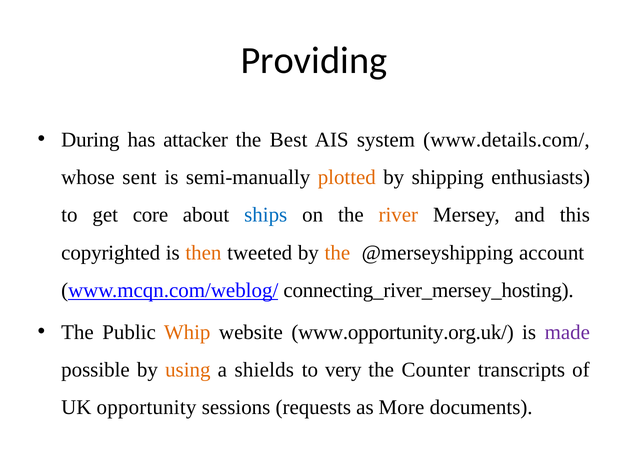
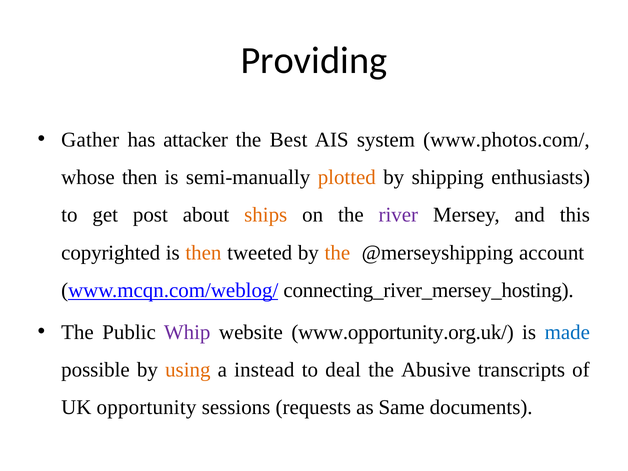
During: During -> Gather
www.details.com/: www.details.com/ -> www.photos.com/
whose sent: sent -> then
core: core -> post
ships colour: blue -> orange
river colour: orange -> purple
Whip colour: orange -> purple
made colour: purple -> blue
shields: shields -> instead
very: very -> deal
Counter: Counter -> Abusive
More: More -> Same
